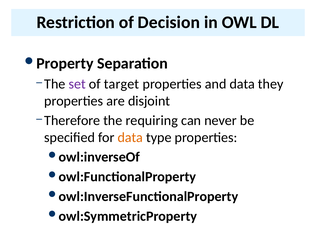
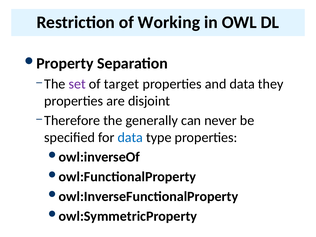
Decision: Decision -> Working
requiring: requiring -> generally
data at (130, 137) colour: orange -> blue
